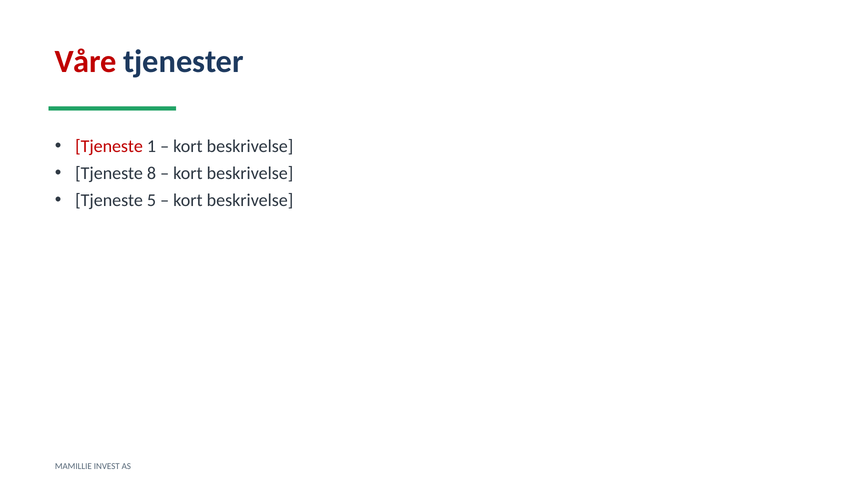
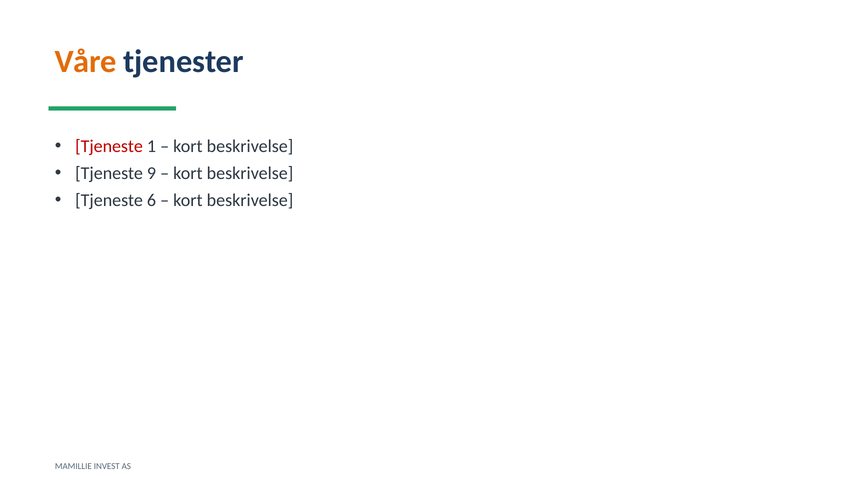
Våre colour: red -> orange
8: 8 -> 9
5: 5 -> 6
